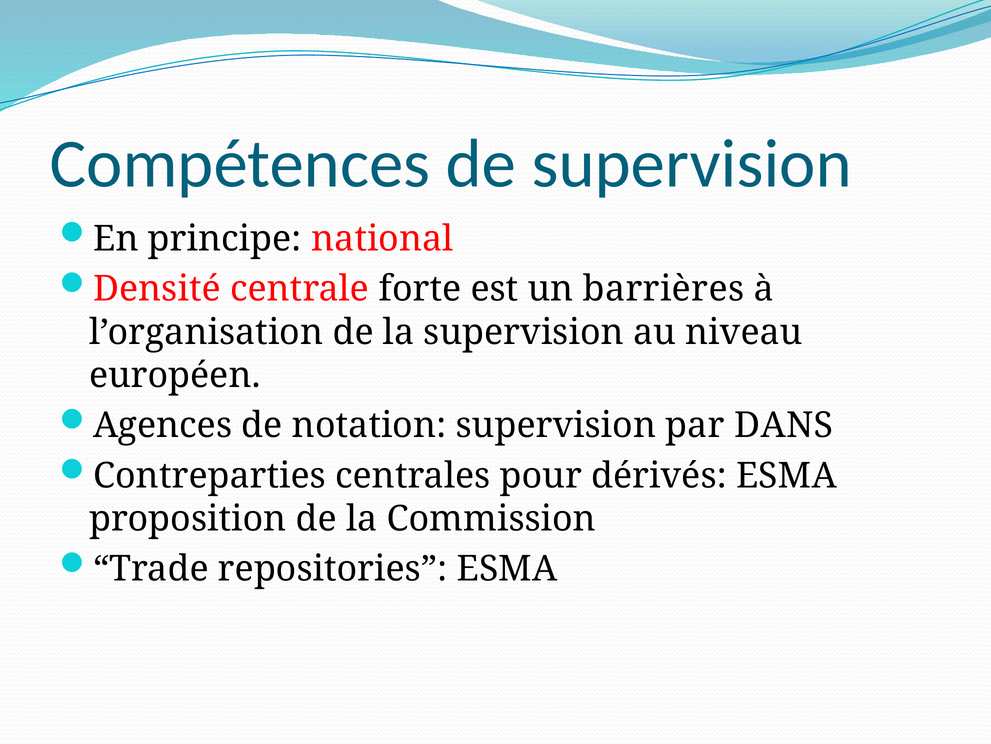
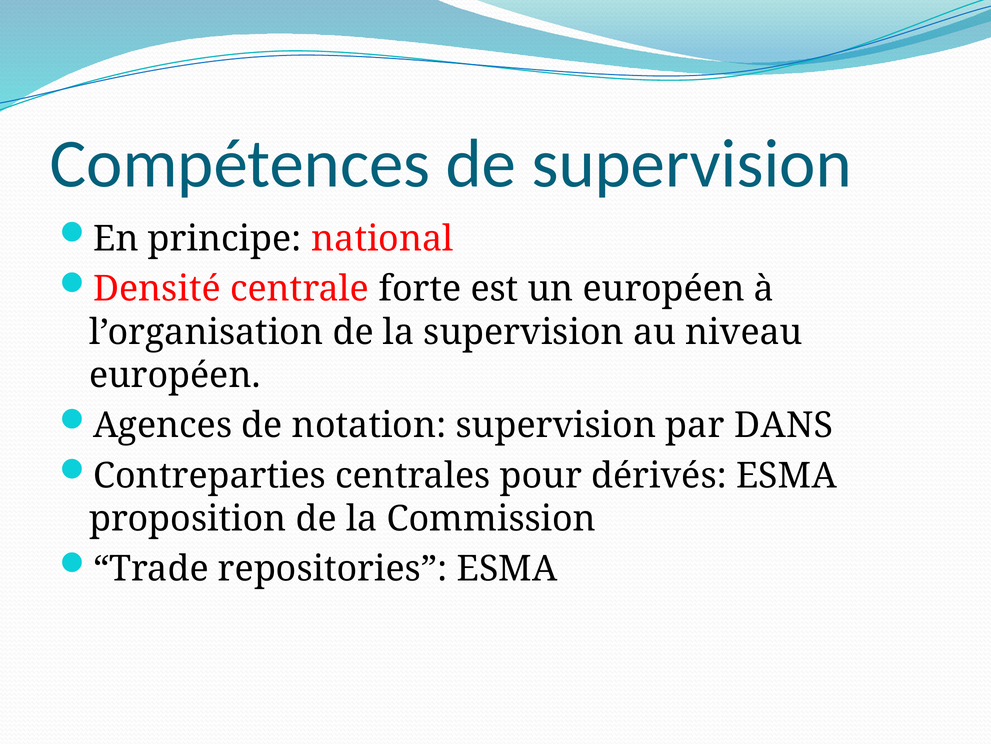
un barrières: barrières -> européen
